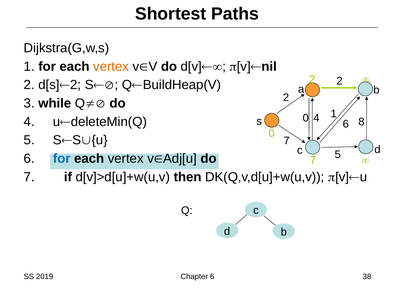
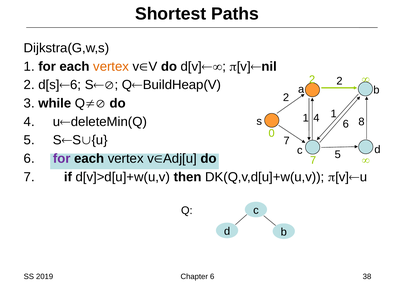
2 at (76, 85): 2 -> 6
s 0: 0 -> 1
for at (62, 159) colour: blue -> purple
